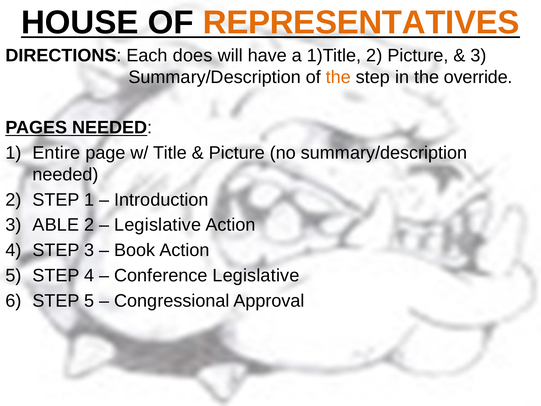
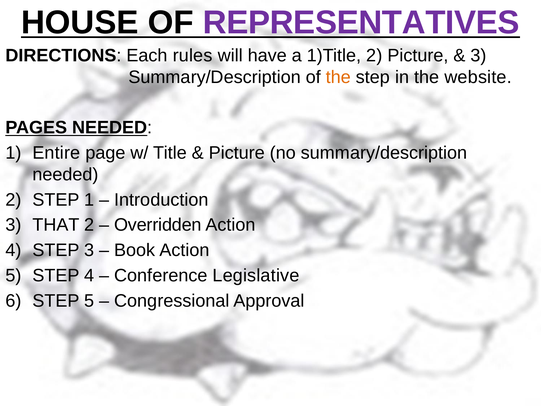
REPRESENTATIVES colour: orange -> purple
does: does -> rules
override: override -> website
ABLE: ABLE -> THAT
Legislative at (158, 225): Legislative -> Overridden
